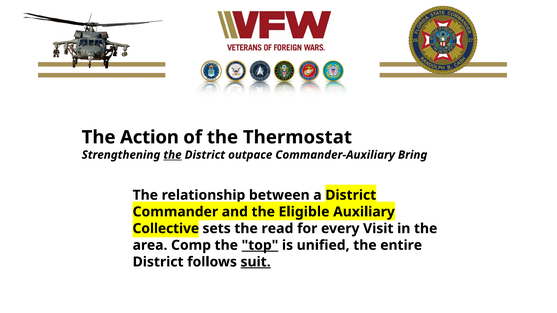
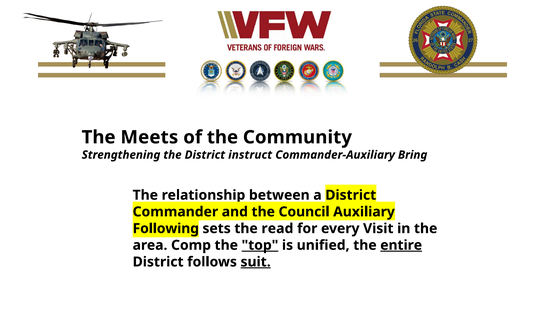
Action: Action -> Meets
Thermostat: Thermostat -> Community
the at (173, 155) underline: present -> none
outpace: outpace -> instruct
Eligible: Eligible -> Council
Collective: Collective -> Following
entire underline: none -> present
